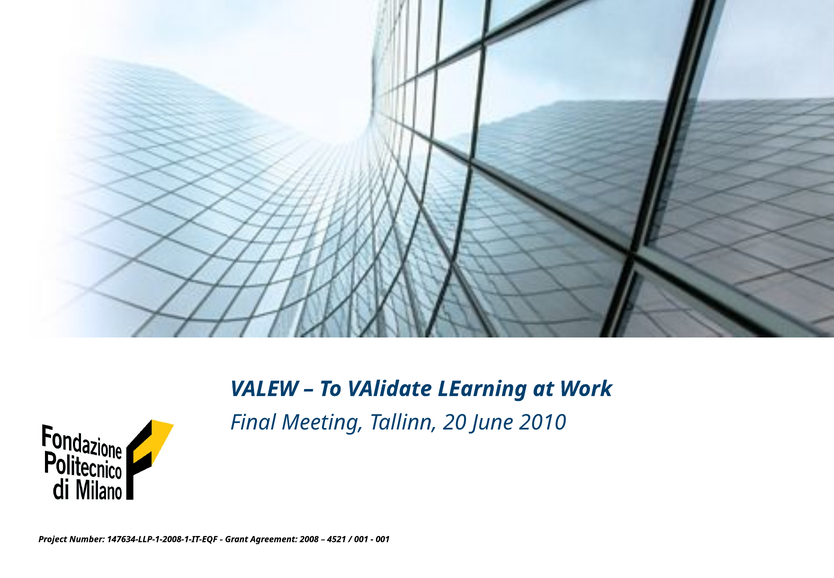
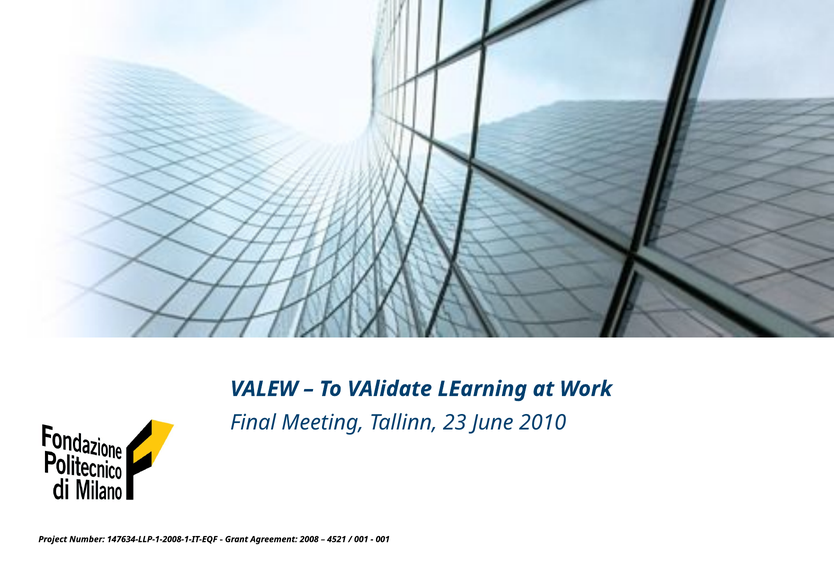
20: 20 -> 23
